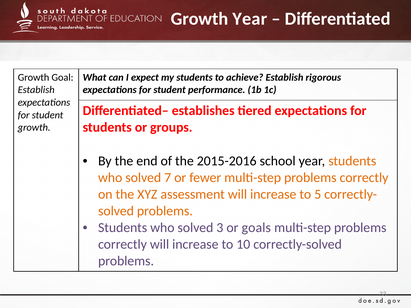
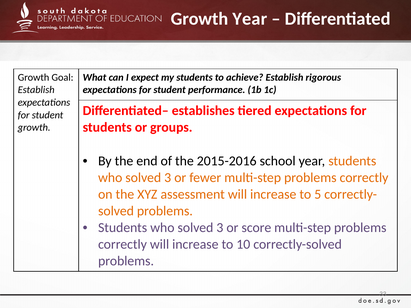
7 at (168, 178): 7 -> 3
goals: goals -> score
